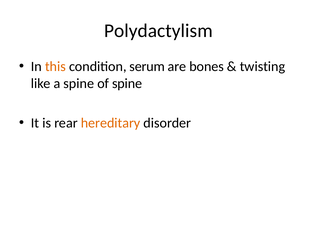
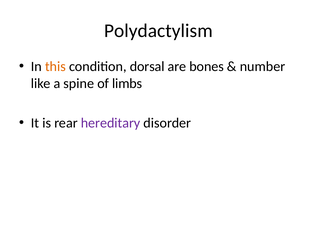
serum: serum -> dorsal
twisting: twisting -> number
of spine: spine -> limbs
hereditary colour: orange -> purple
